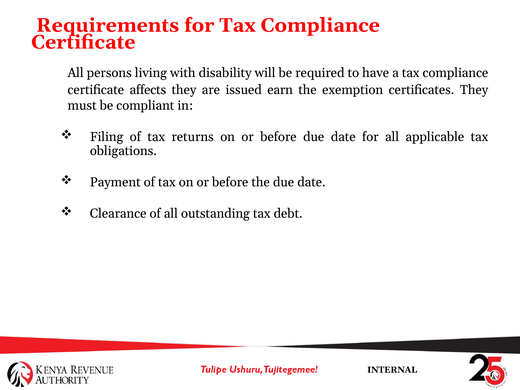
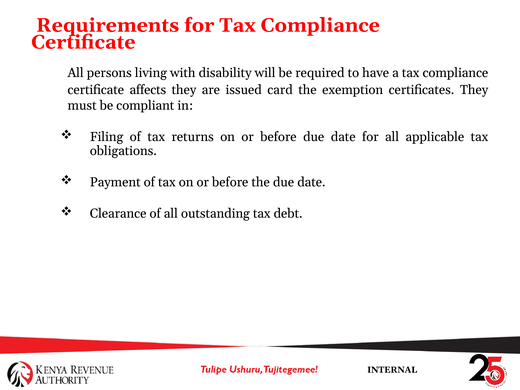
earn: earn -> card
